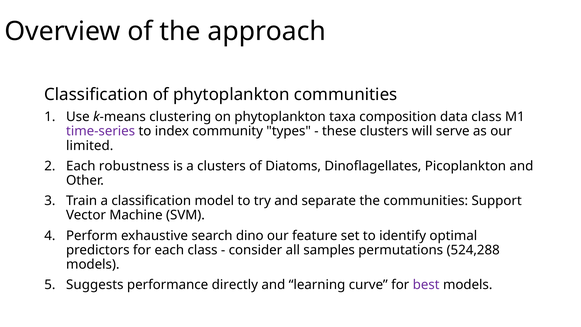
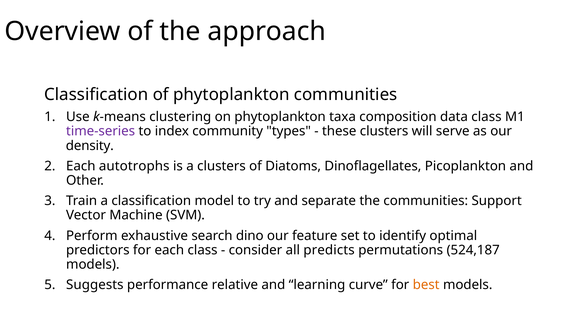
limited: limited -> density
robustness: robustness -> autotrophs
samples: samples -> predicts
524,288: 524,288 -> 524,187
directly: directly -> relative
best colour: purple -> orange
